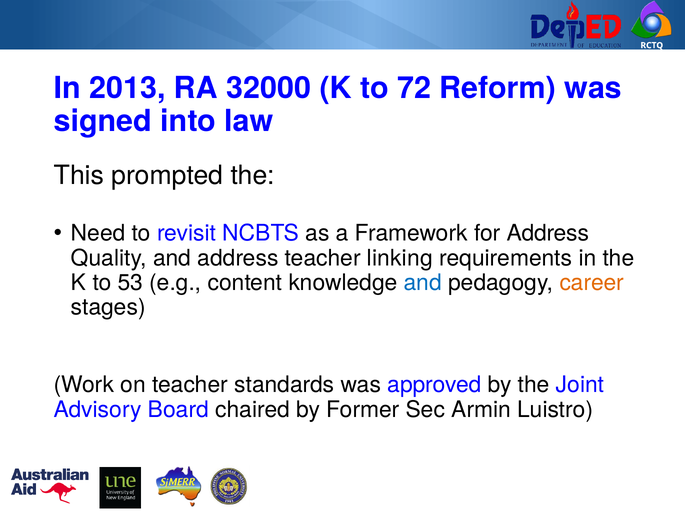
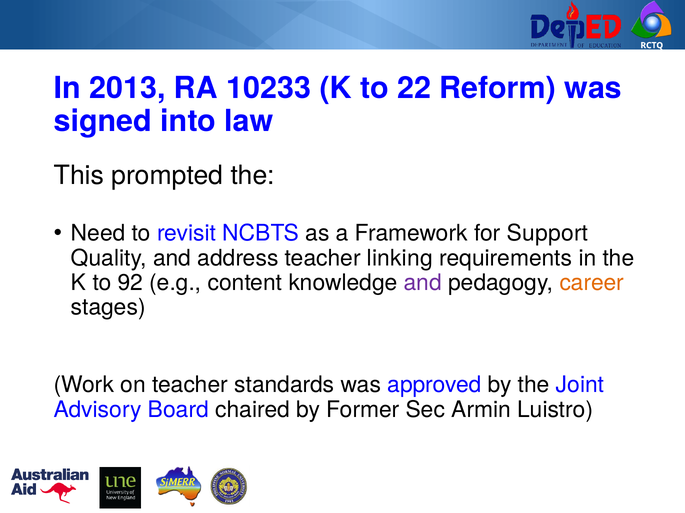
32000: 32000 -> 10233
72: 72 -> 22
for Address: Address -> Support
53: 53 -> 92
and at (423, 283) colour: blue -> purple
